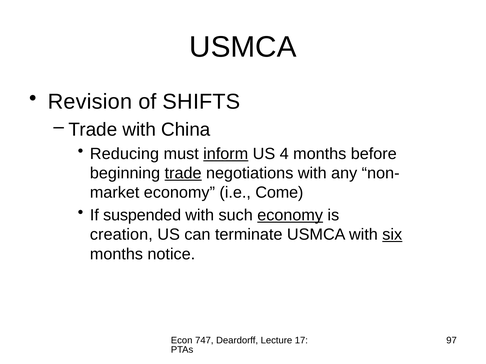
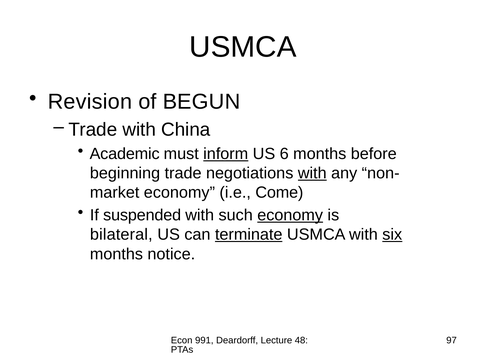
SHIFTS: SHIFTS -> BEGUN
Reducing: Reducing -> Academic
4: 4 -> 6
trade at (183, 173) underline: present -> none
with at (312, 173) underline: none -> present
creation: creation -> bilateral
terminate underline: none -> present
747: 747 -> 991
17: 17 -> 48
